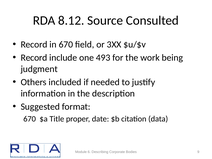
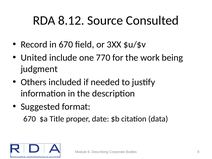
Record at (34, 58): Record -> United
493: 493 -> 770
